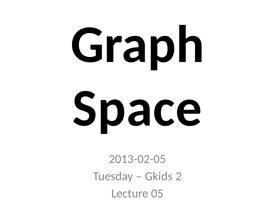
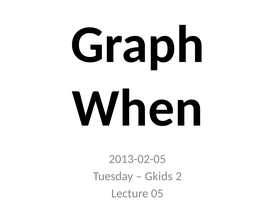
Space: Space -> When
